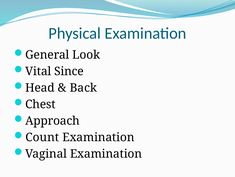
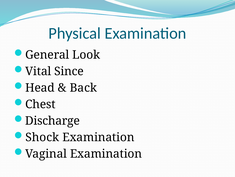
Approach: Approach -> Discharge
Count: Count -> Shock
